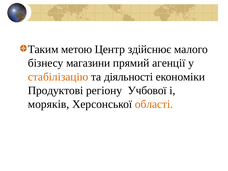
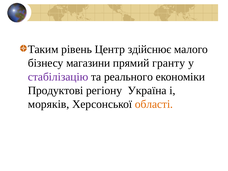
метою: метою -> рівень
агенції: агенції -> гранту
стабілізацію colour: orange -> purple
діяльності: діяльності -> реального
Учбової: Учбової -> Україна
